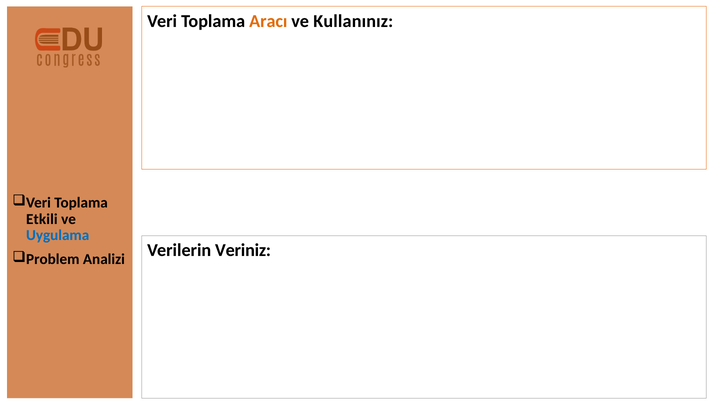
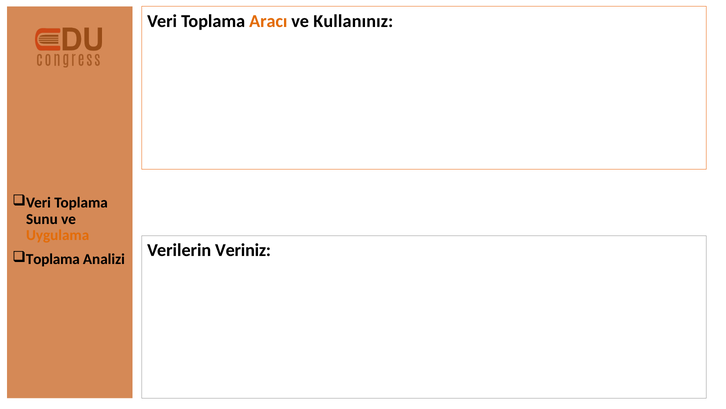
Etkili: Etkili -> Sunu
Uygulama colour: blue -> orange
Problem at (53, 259): Problem -> Toplama
